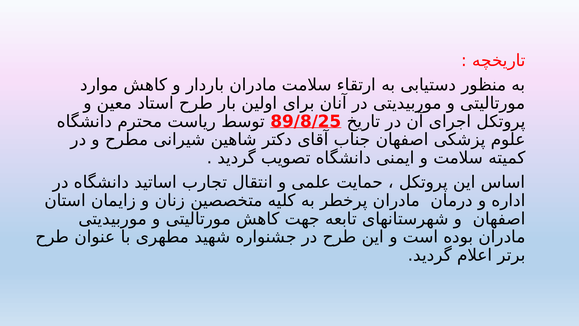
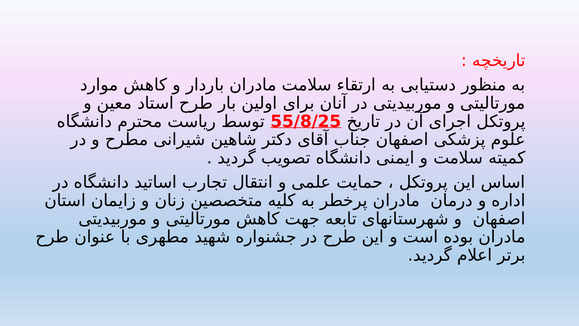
89/8/25: 89/8/25 -> 55/8/25
